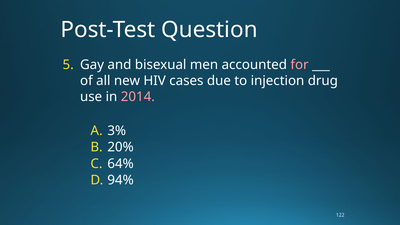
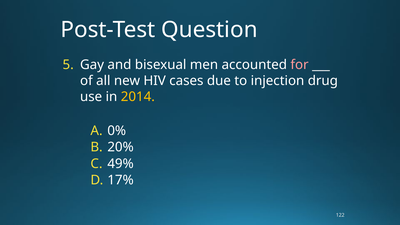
2014 colour: pink -> yellow
3%: 3% -> 0%
64%: 64% -> 49%
94%: 94% -> 17%
